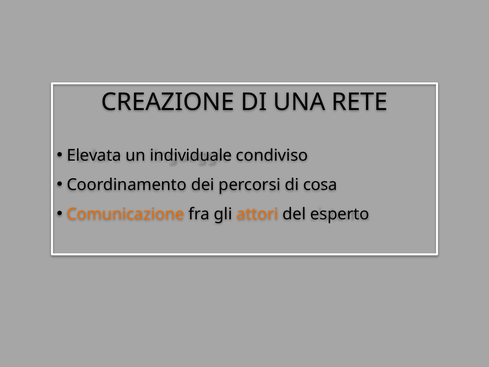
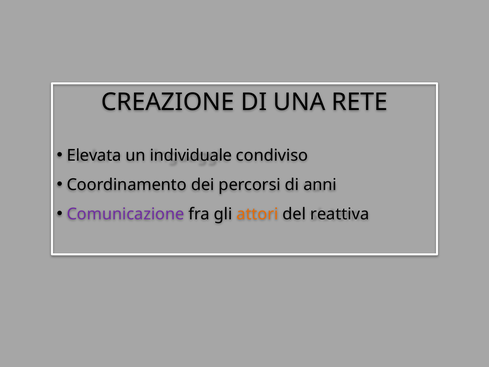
cosa: cosa -> anni
Comunicazione colour: orange -> purple
esperto: esperto -> reattiva
